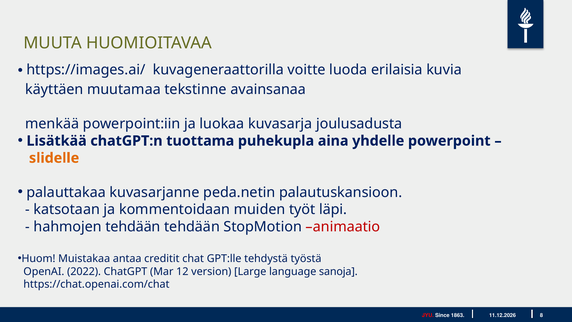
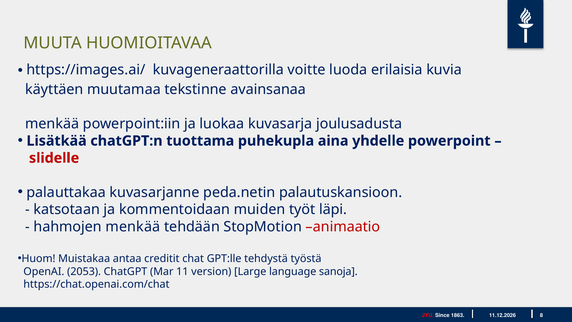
slidelle colour: orange -> red
hahmojen tehdään: tehdään -> menkää
2022: 2022 -> 2053
12: 12 -> 11
